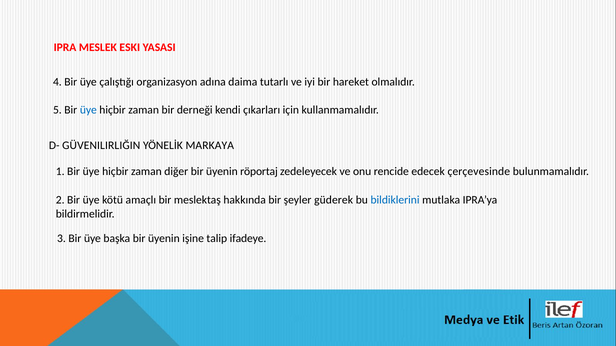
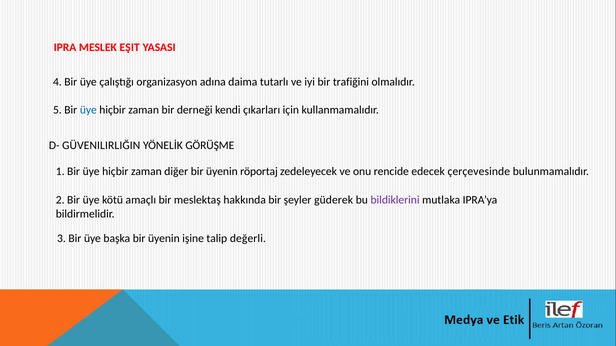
ESKI: ESKI -> EŞIT
hareket: hareket -> trafiğini
MARKAYA: MARKAYA -> GÖRÜŞME
bildiklerini colour: blue -> purple
ifadeye: ifadeye -> değerli
